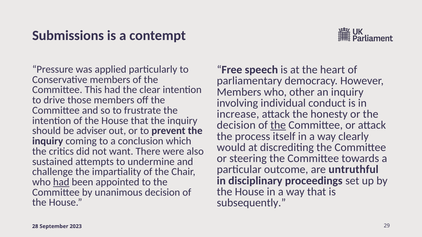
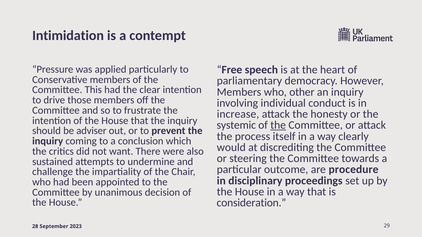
Submissions: Submissions -> Intimidation
decision at (236, 125): decision -> systemic
untruthful: untruthful -> procedure
had at (61, 182) underline: present -> none
subsequently: subsequently -> consideration
